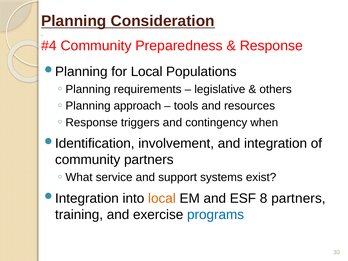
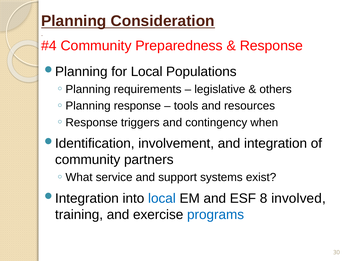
approach at (137, 106): approach -> response
local at (162, 198) colour: orange -> blue
8 partners: partners -> involved
